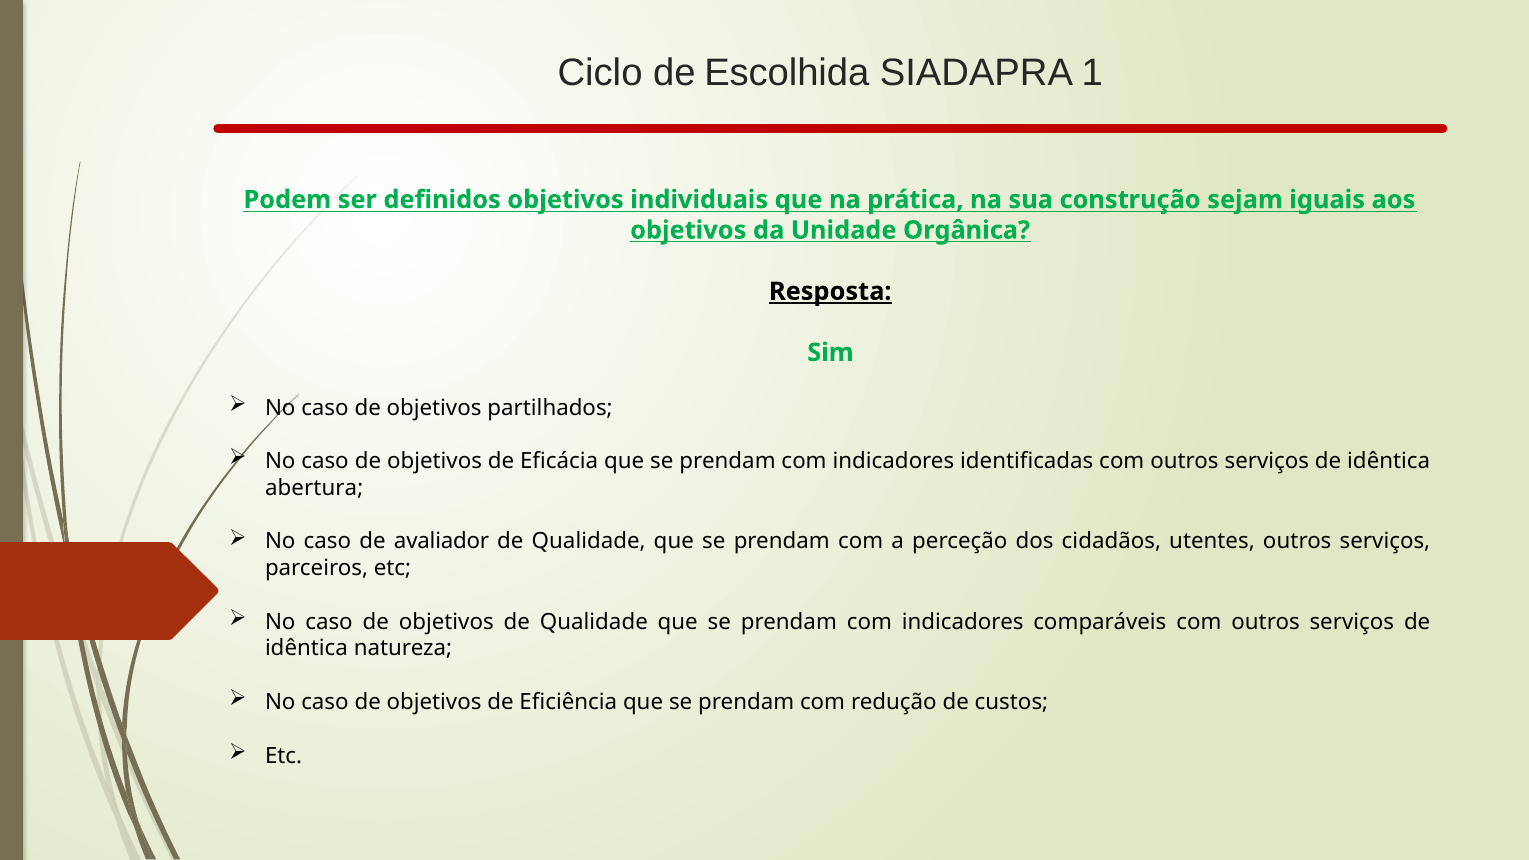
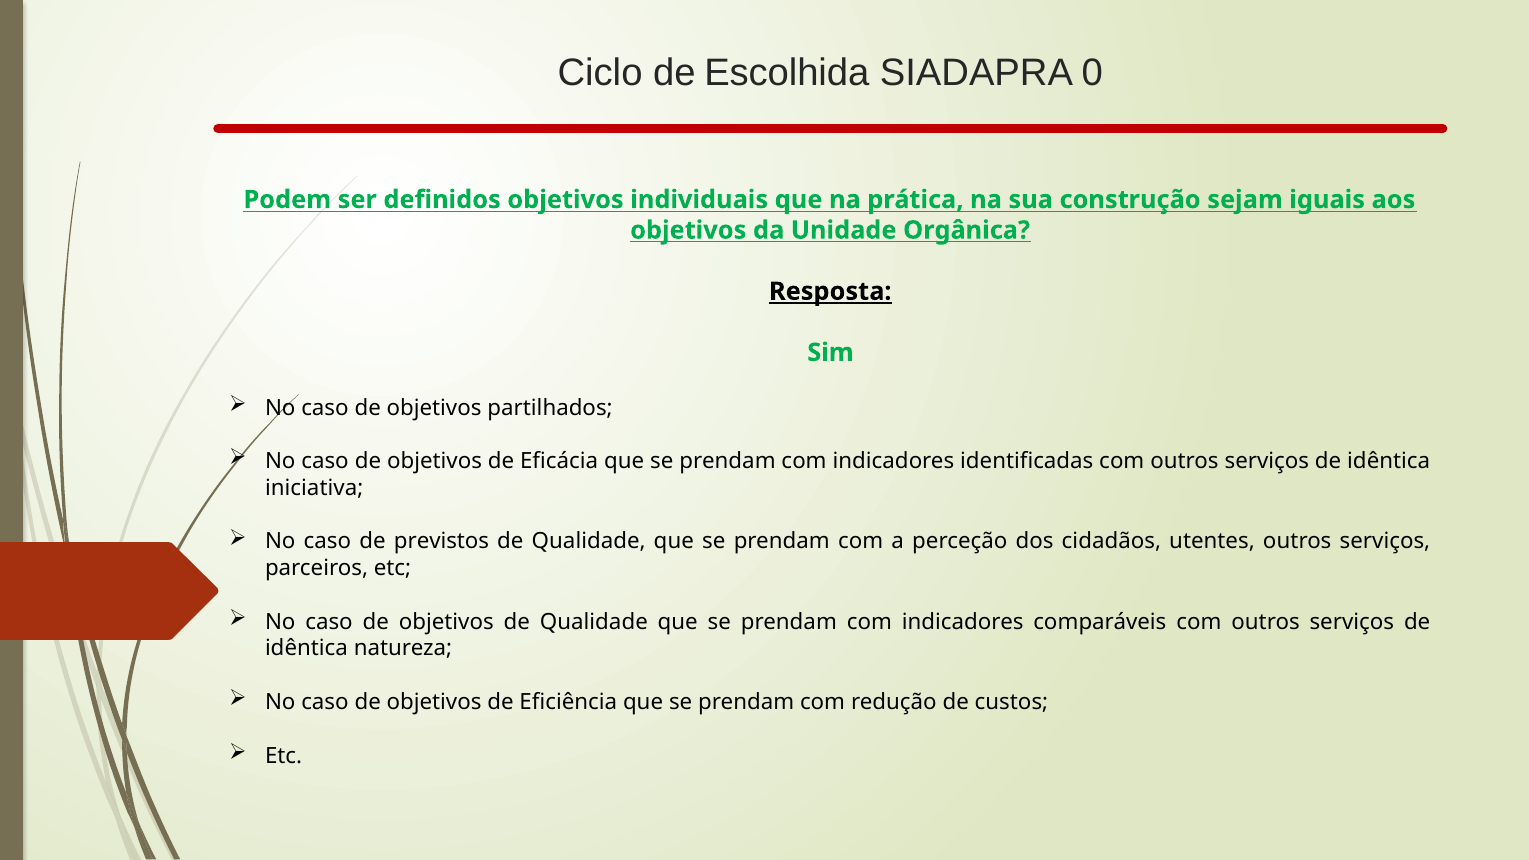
1: 1 -> 0
abertura: abertura -> iniciativa
avaliador: avaliador -> previstos
